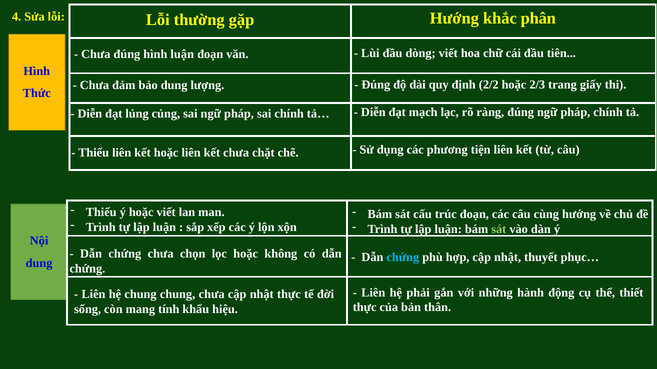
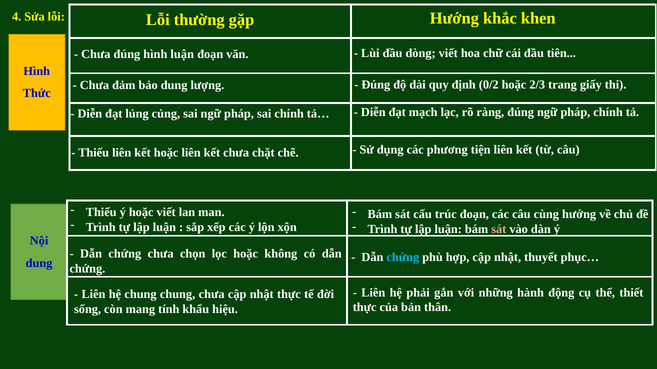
phân: phân -> khen
2/2: 2/2 -> 0/2
sát at (499, 230) colour: light green -> pink
